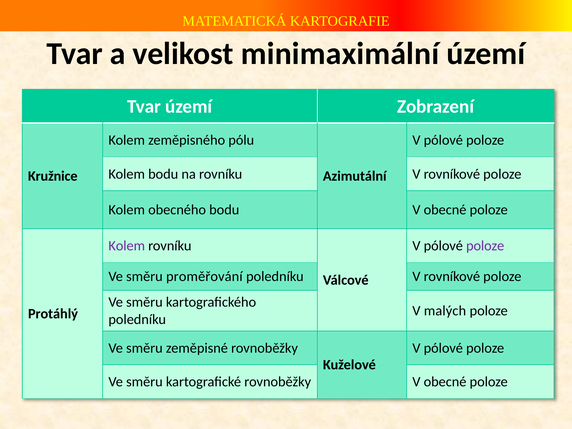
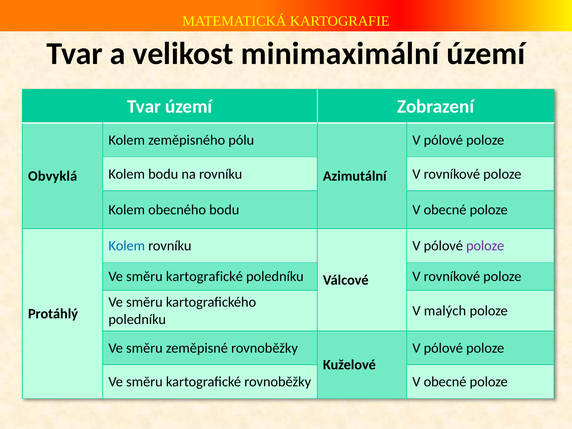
Kružnice: Kružnice -> Obvyklá
Kolem at (127, 246) colour: purple -> blue
proměřování at (204, 277): proměřování -> kartografické
